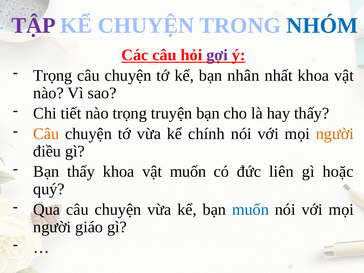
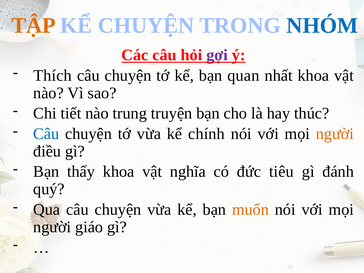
TẬP colour: purple -> orange
Trọng at (53, 76): Trọng -> Thích
nhân: nhân -> quan
nào trọng: trọng -> trung
hay thấy: thấy -> thúc
Câu at (46, 134) colour: orange -> blue
vật muốn: muốn -> nghĩa
liên: liên -> tiêu
hoặc: hoặc -> đánh
muốn at (250, 210) colour: blue -> orange
